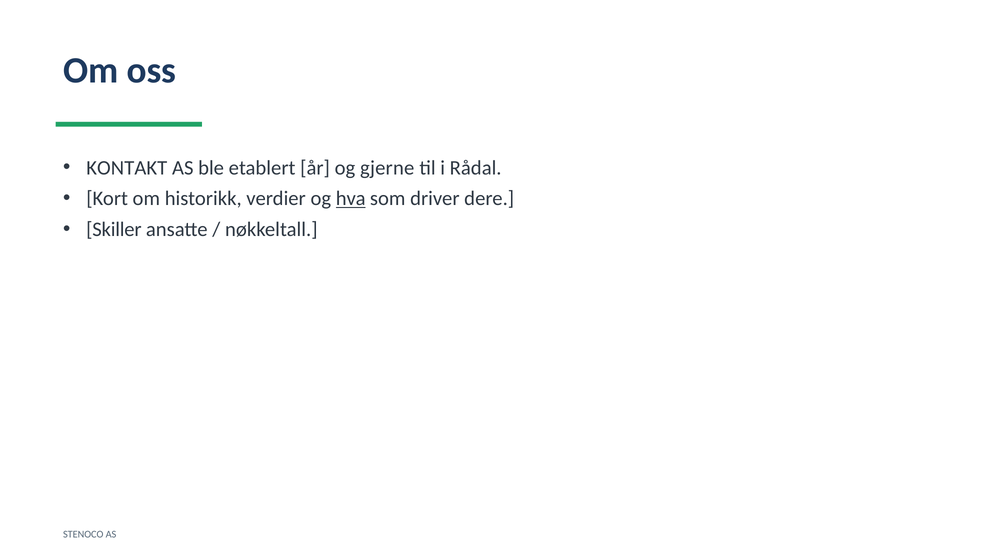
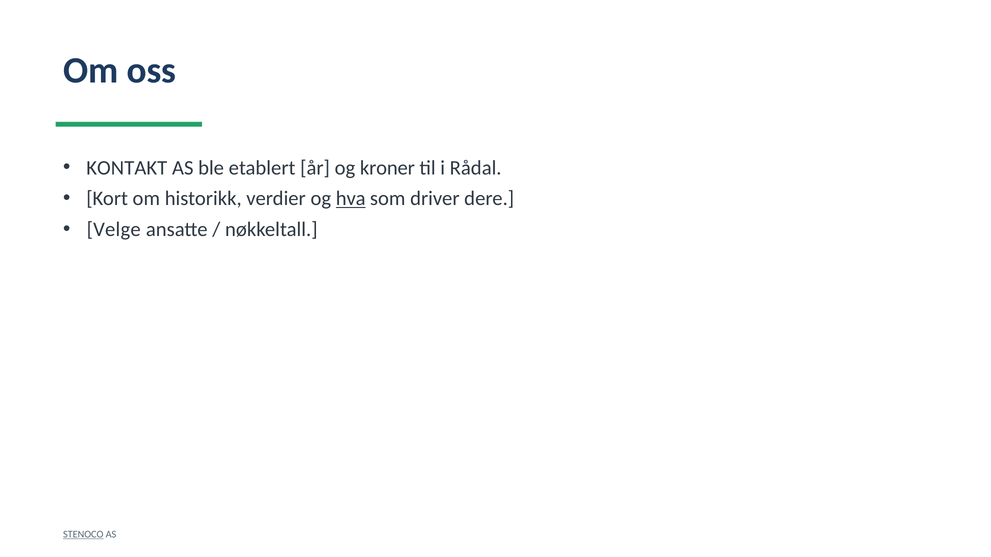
gjerne: gjerne -> kroner
Skiller: Skiller -> Velge
STENOCO underline: none -> present
